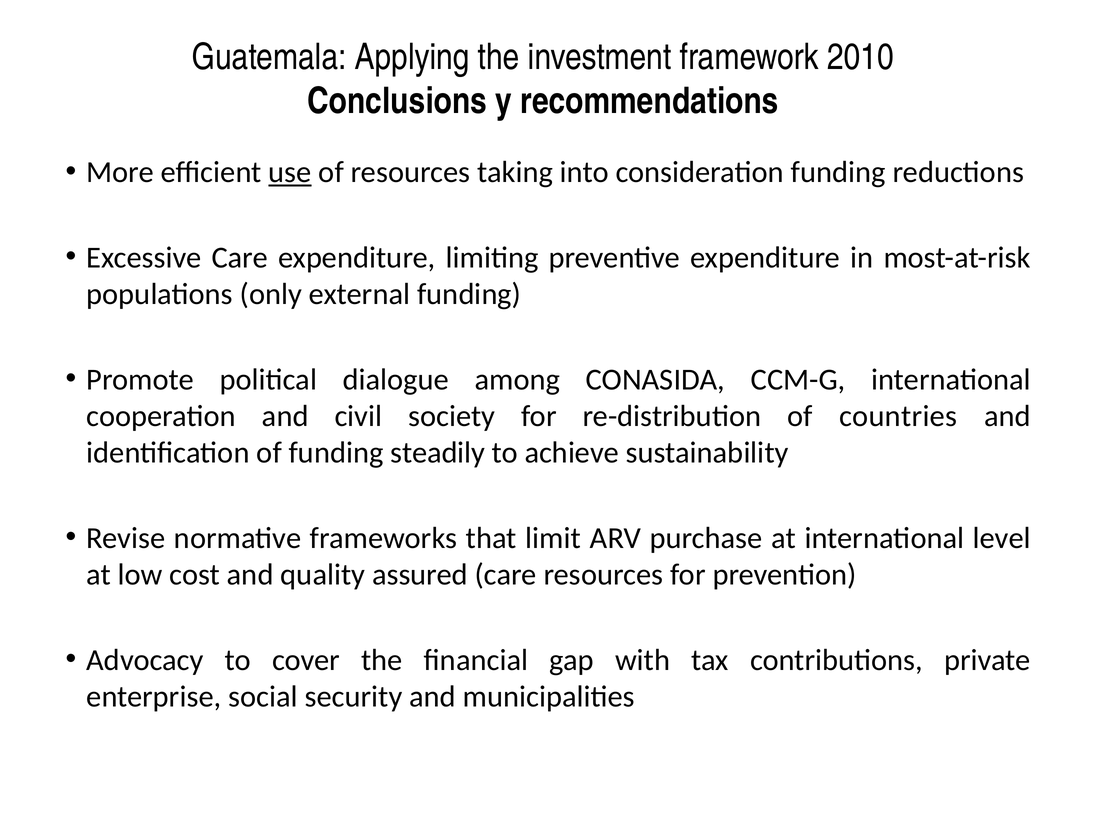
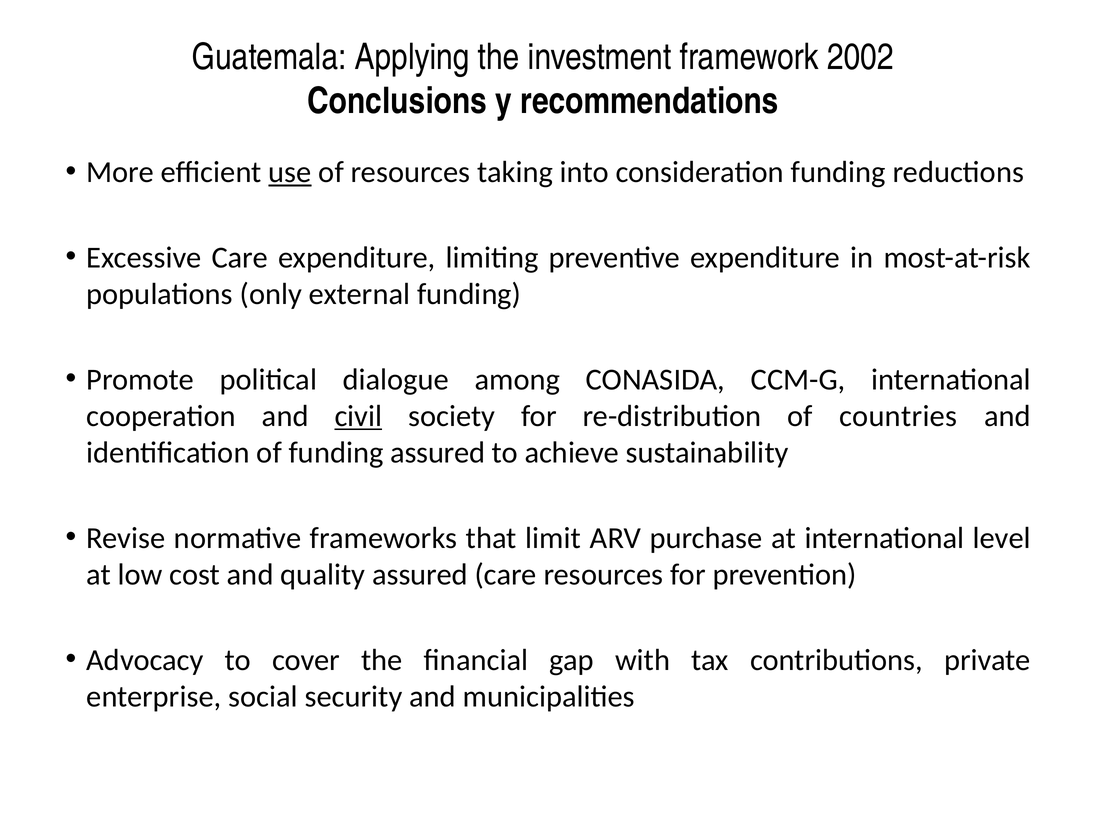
2010: 2010 -> 2002
civil underline: none -> present
funding steadily: steadily -> assured
